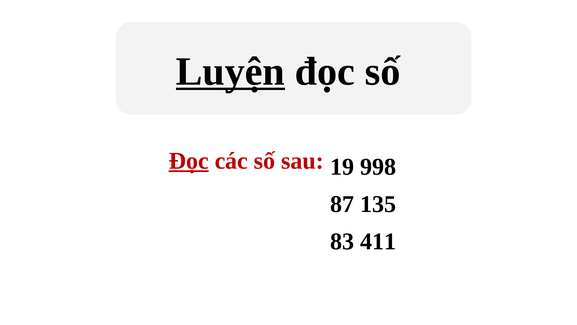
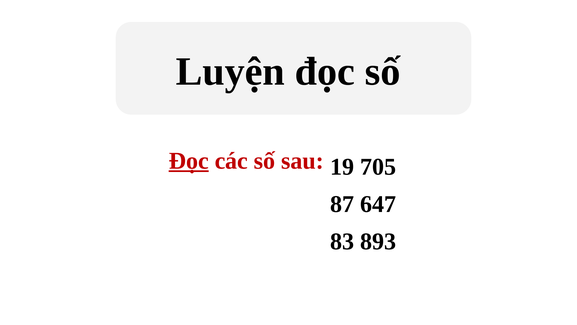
Luyện underline: present -> none
998: 998 -> 705
135: 135 -> 647
411: 411 -> 893
